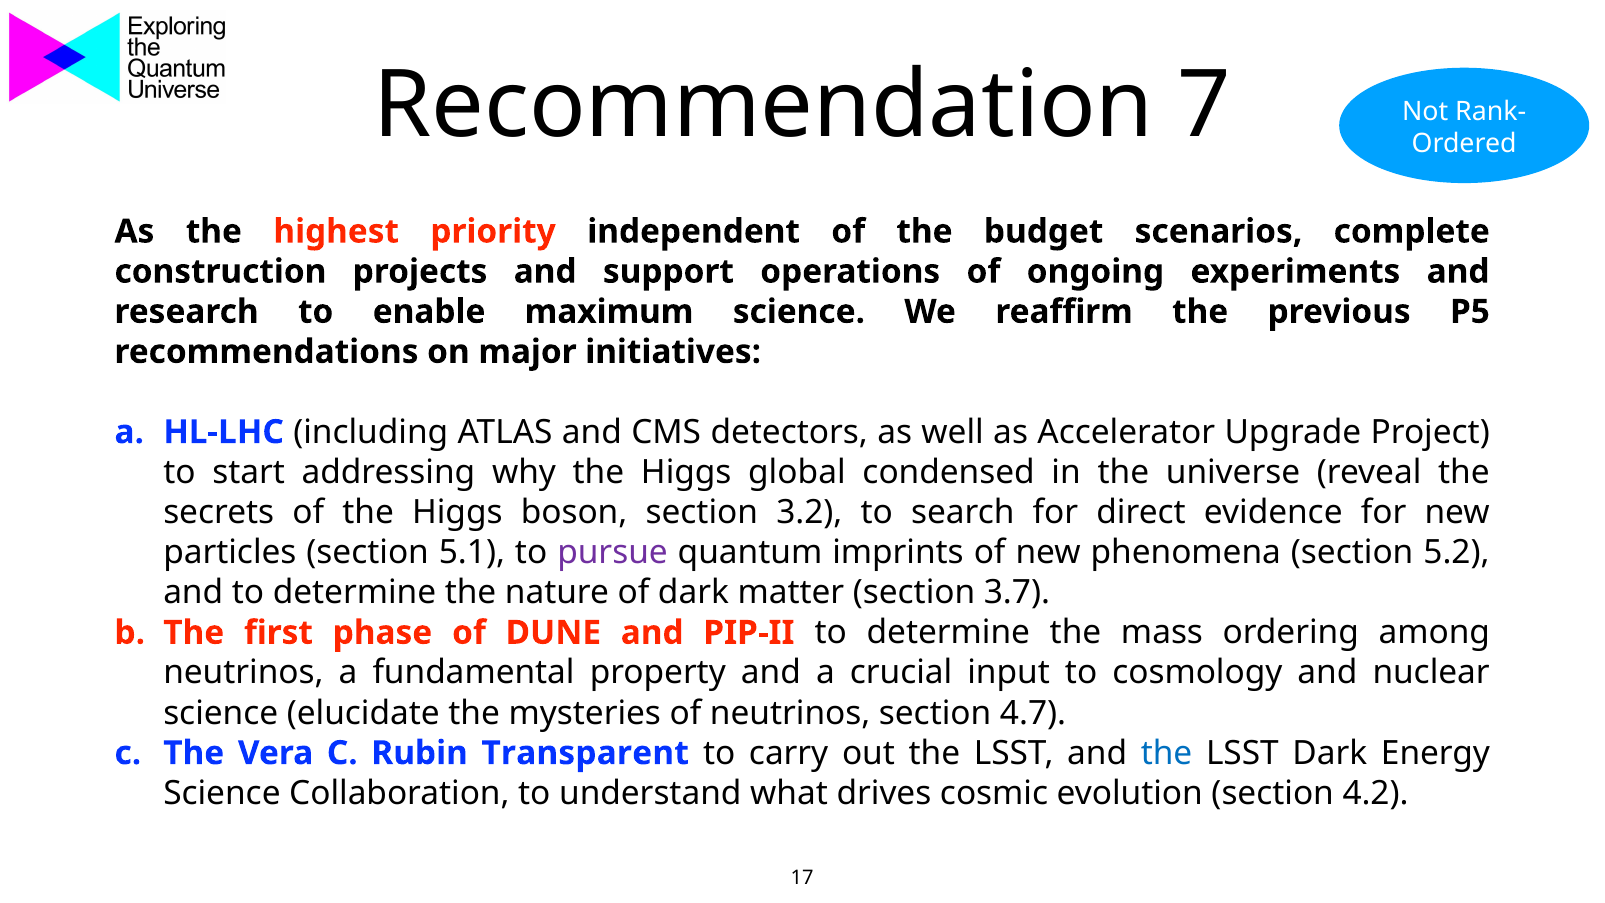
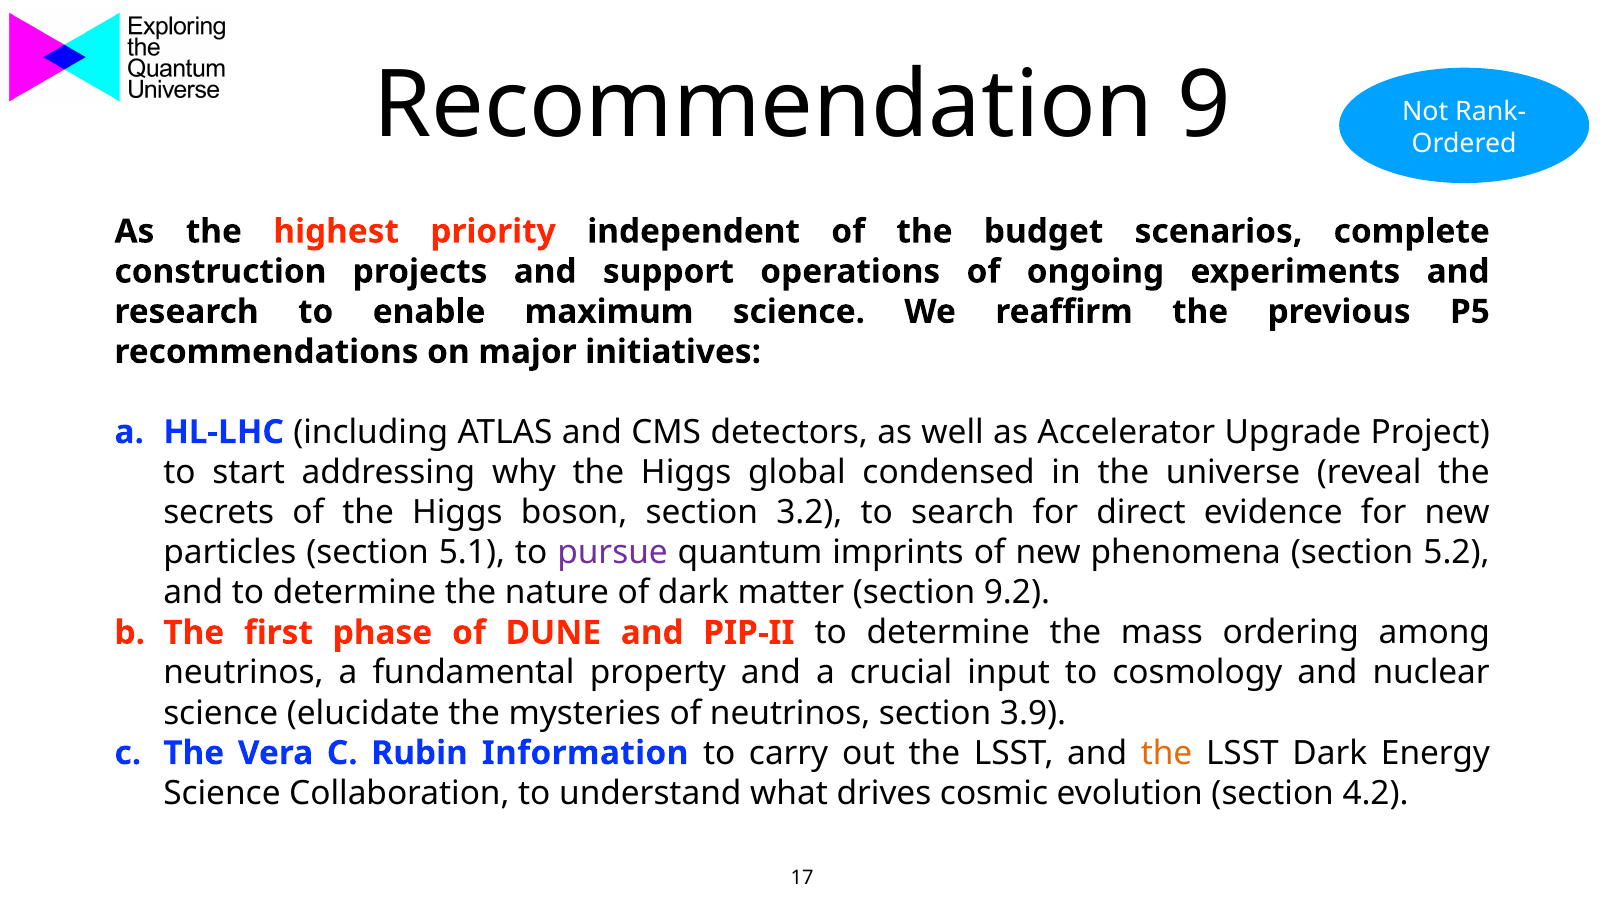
7: 7 -> 9
3.7: 3.7 -> 9.2
4.7: 4.7 -> 3.9
Transparent: Transparent -> Information
the at (1167, 753) colour: blue -> orange
